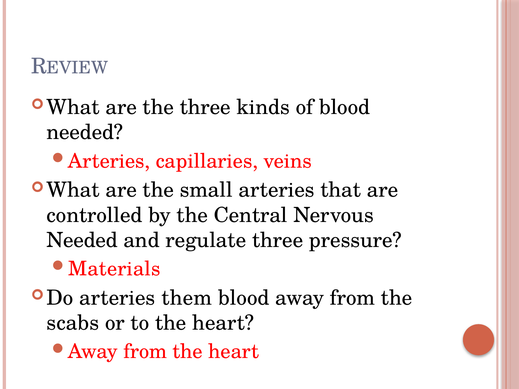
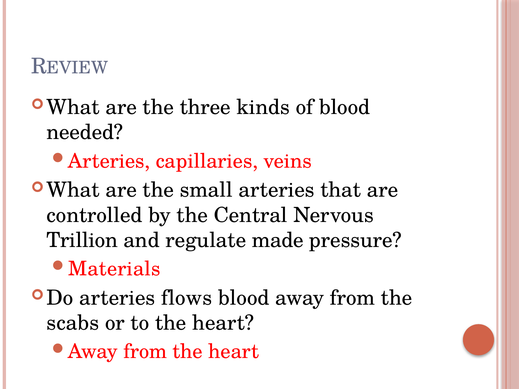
Needed at (82, 240): Needed -> Trillion
regulate three: three -> made
them: them -> flows
